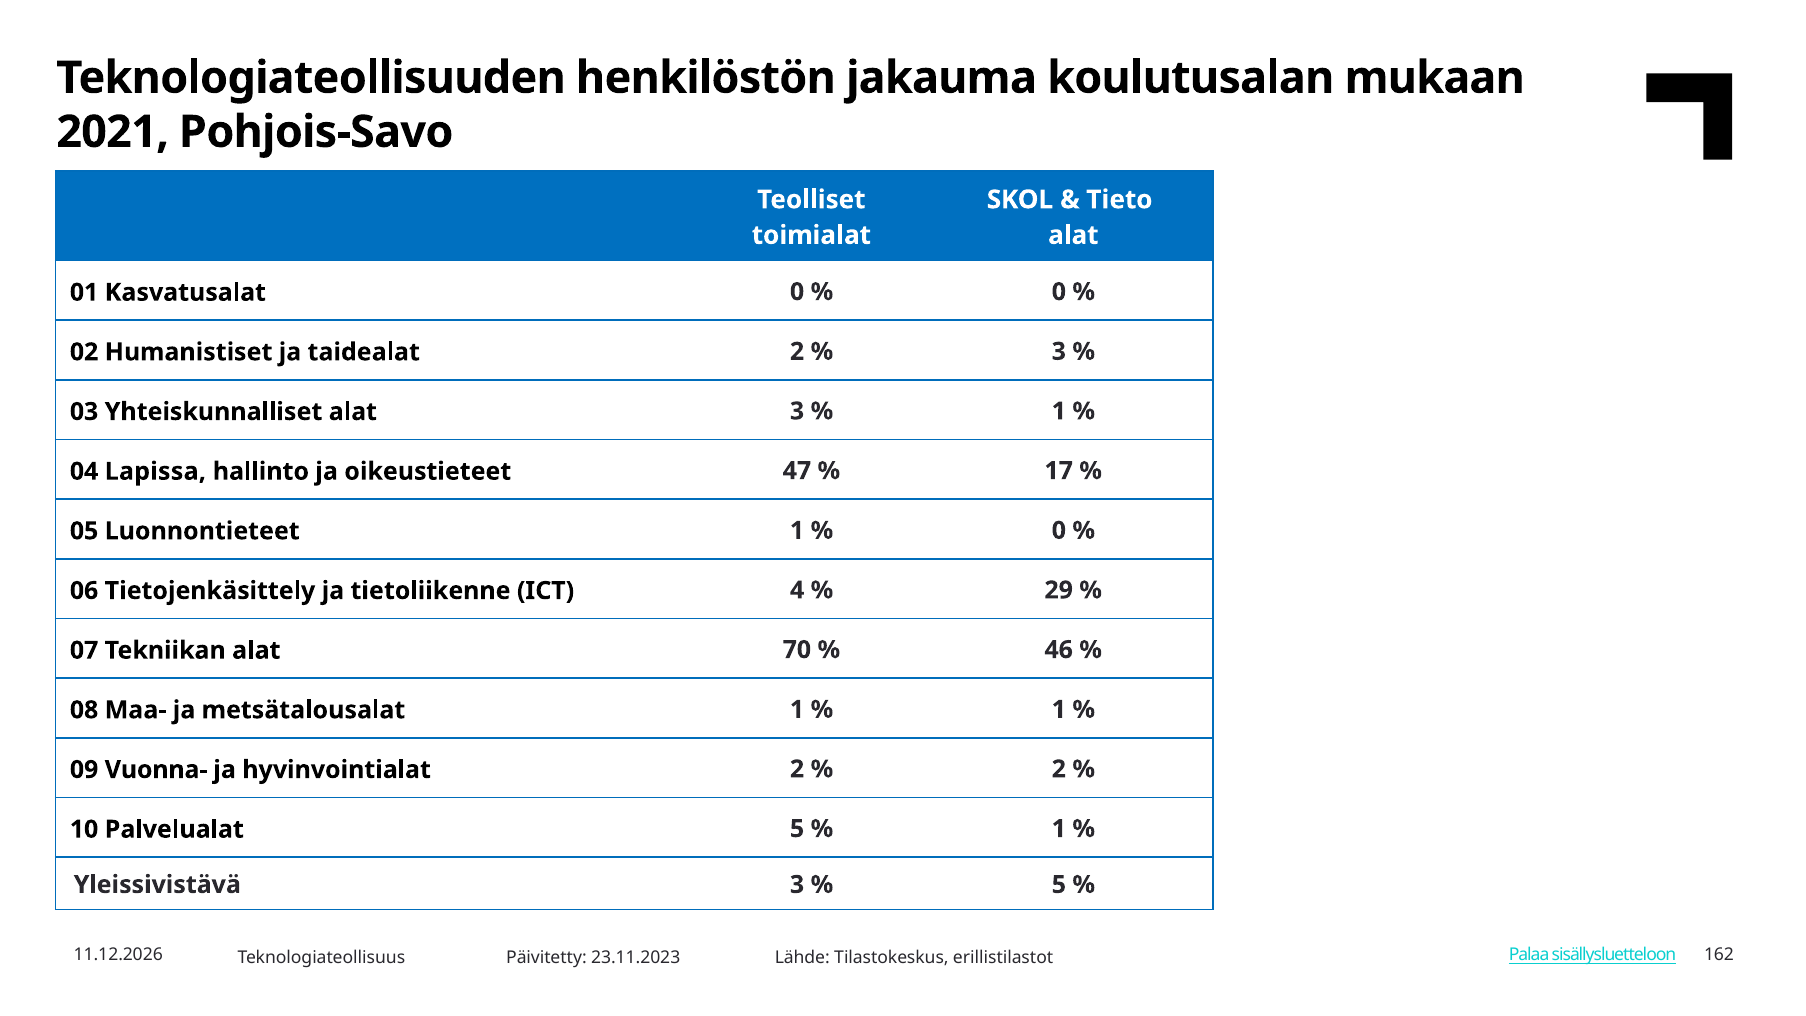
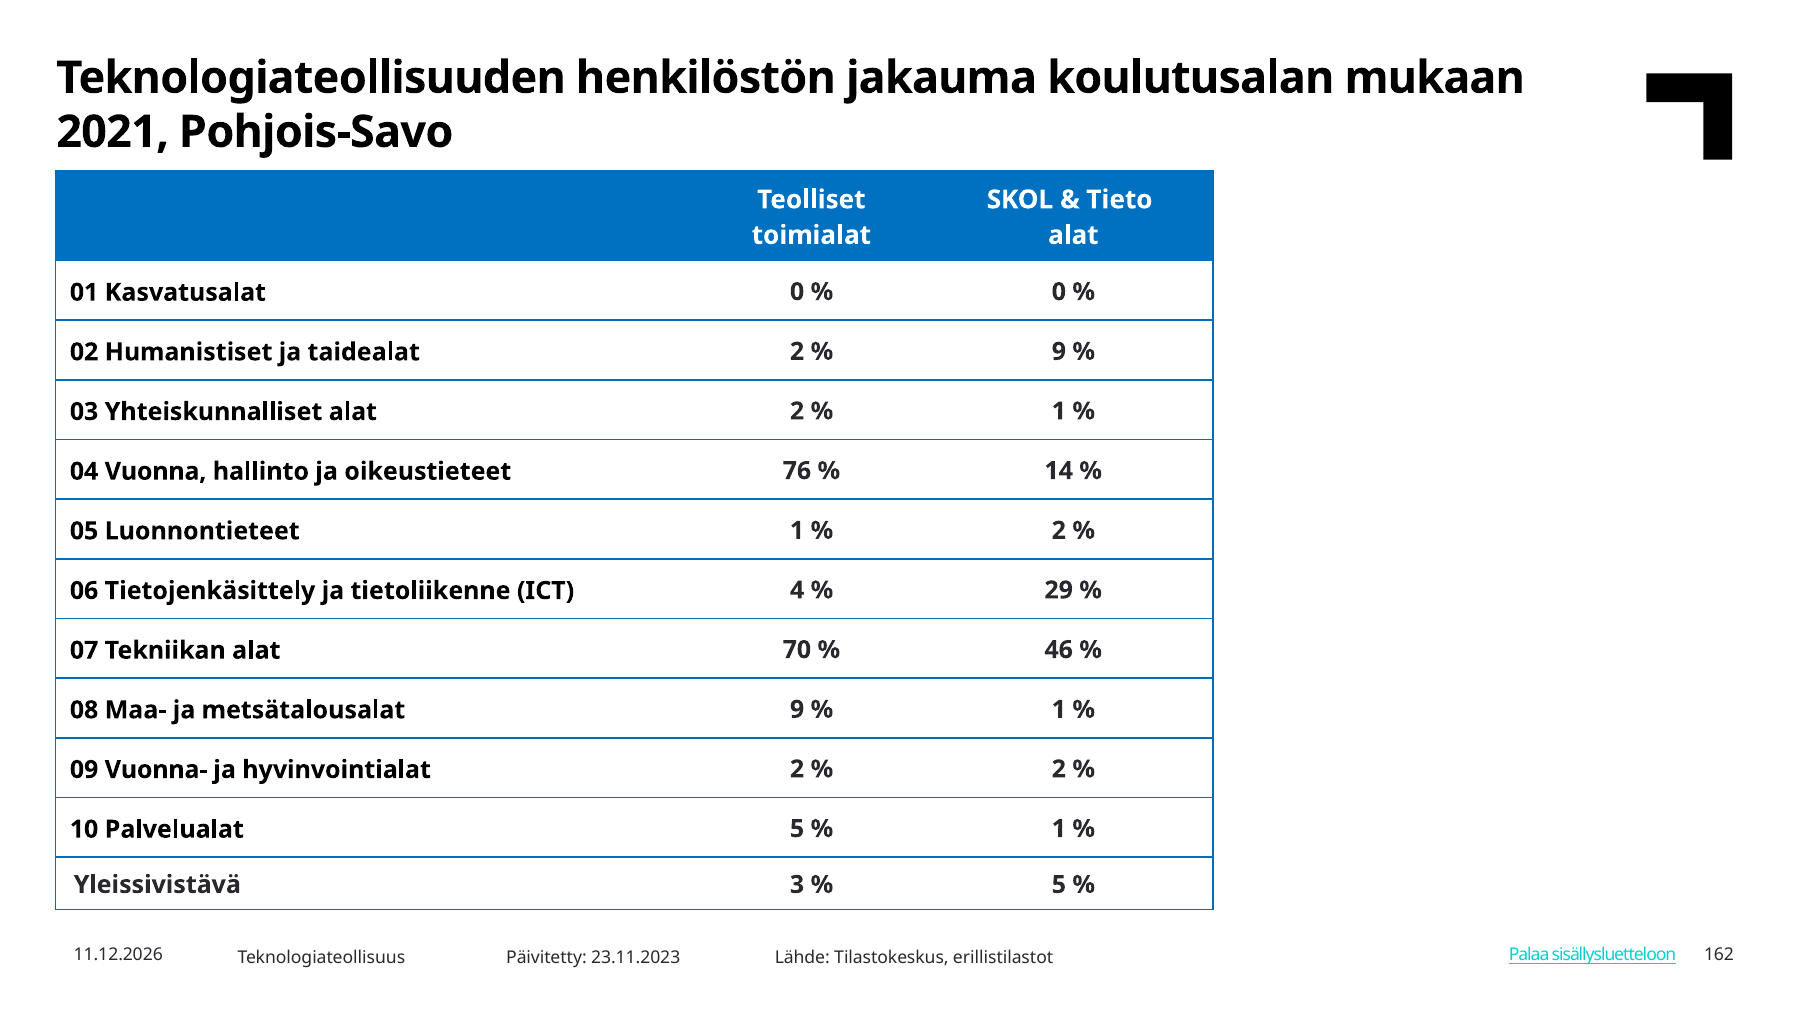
3 at (1059, 351): 3 -> 9
alat 3: 3 -> 2
Lapissa: Lapissa -> Vuonna
47: 47 -> 76
17: 17 -> 14
0 at (1059, 530): 0 -> 2
metsätalousalat 1: 1 -> 9
